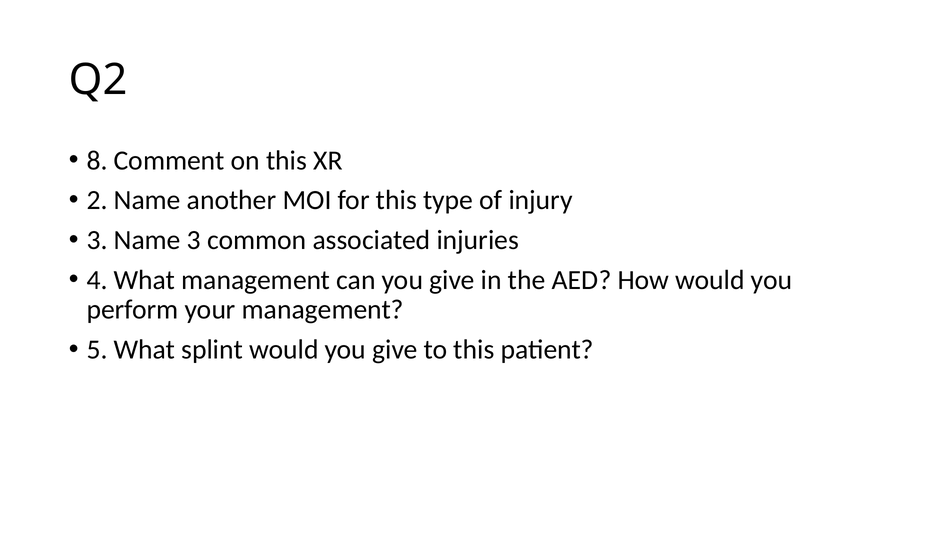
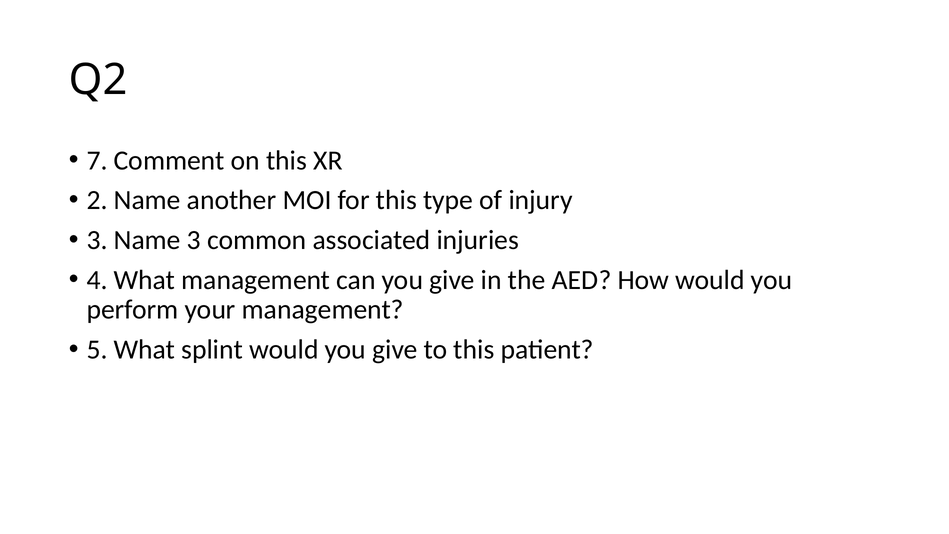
8: 8 -> 7
